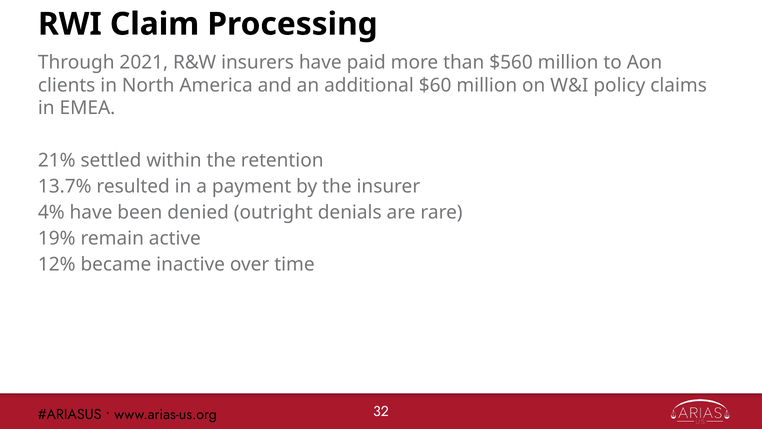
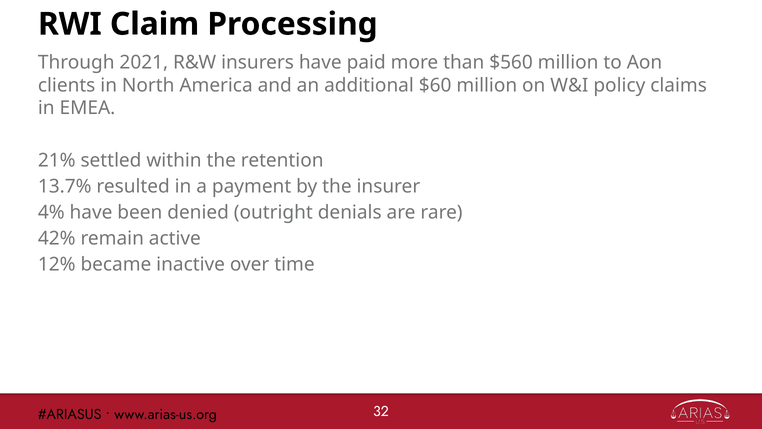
19%: 19% -> 42%
